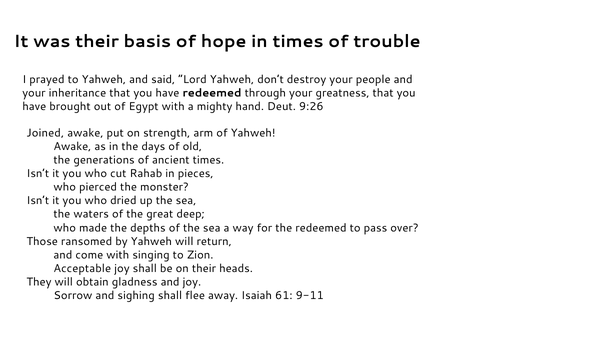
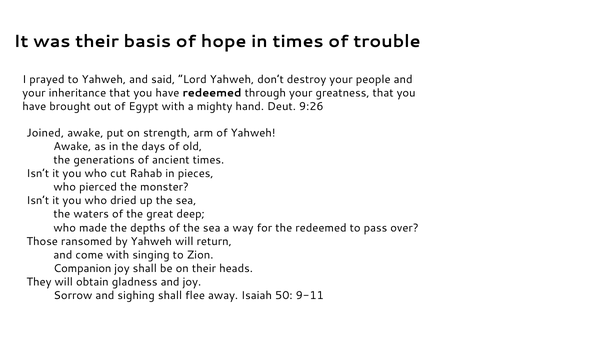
Acceptable: Acceptable -> Companion
61: 61 -> 50
